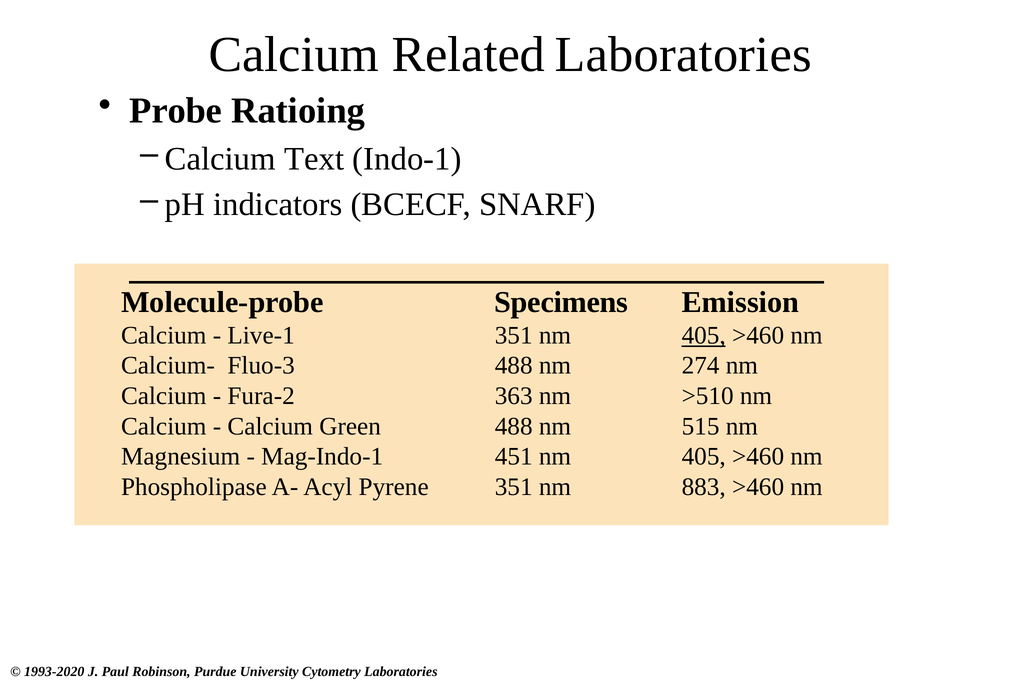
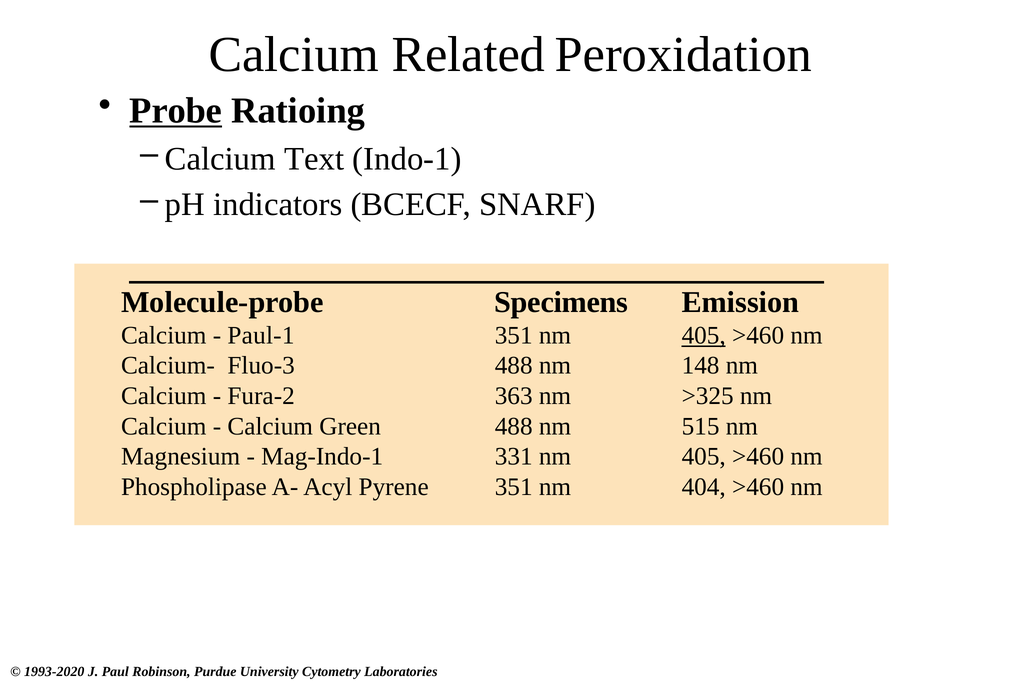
Related Laboratories: Laboratories -> Peroxidation
Probe underline: none -> present
Live-1: Live-1 -> Paul-1
274: 274 -> 148
>510: >510 -> >325
451: 451 -> 331
883: 883 -> 404
